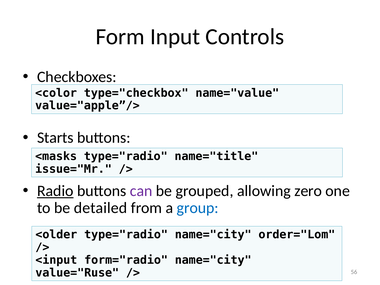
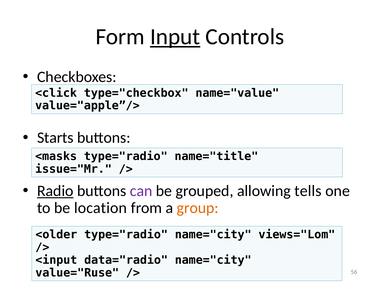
Input underline: none -> present
<color: <color -> <click
zero: zero -> tells
detailed: detailed -> location
group colour: blue -> orange
order="Lom: order="Lom -> views="Lom
form="radio: form="radio -> data="radio
